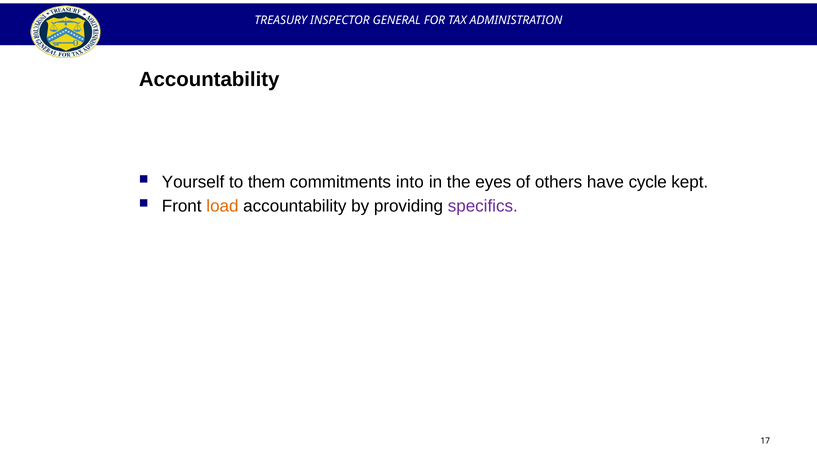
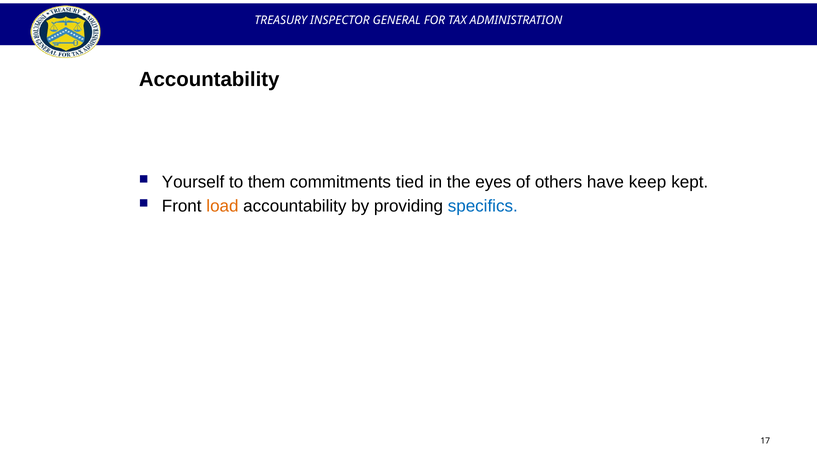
into: into -> tied
cycle: cycle -> keep
specifics colour: purple -> blue
